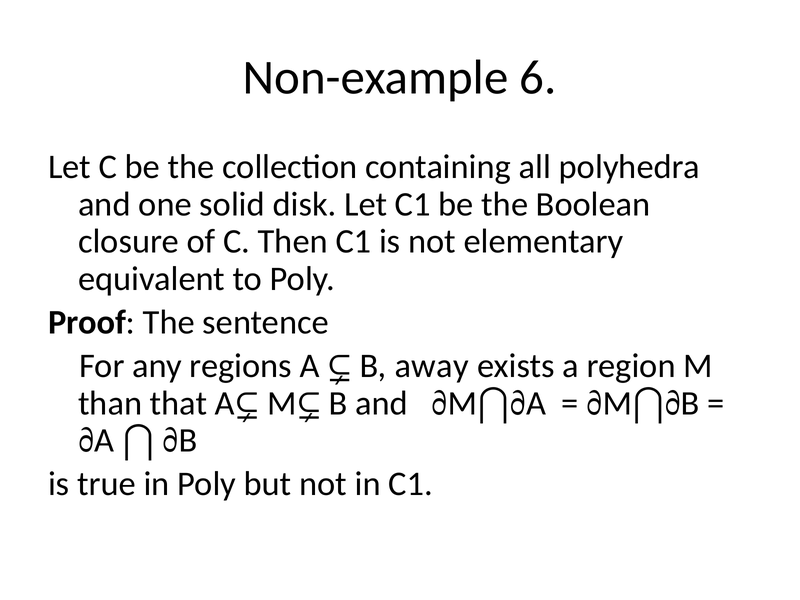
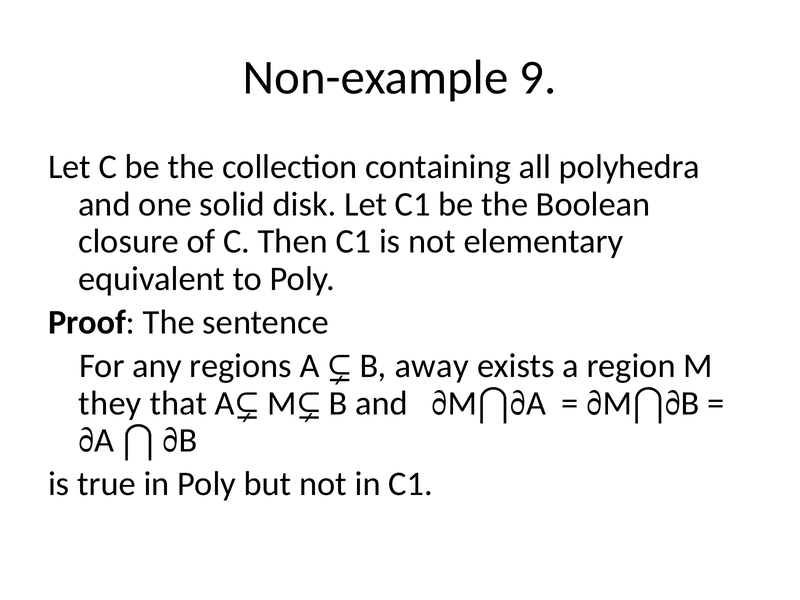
6: 6 -> 9
than: than -> they
